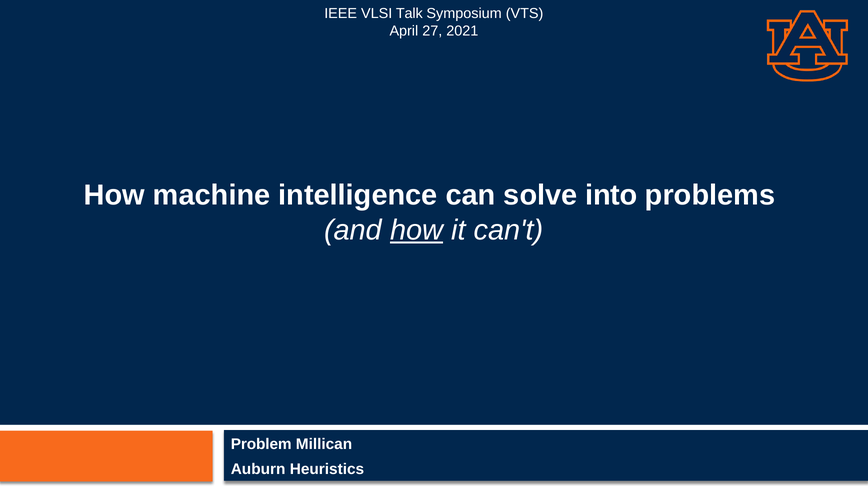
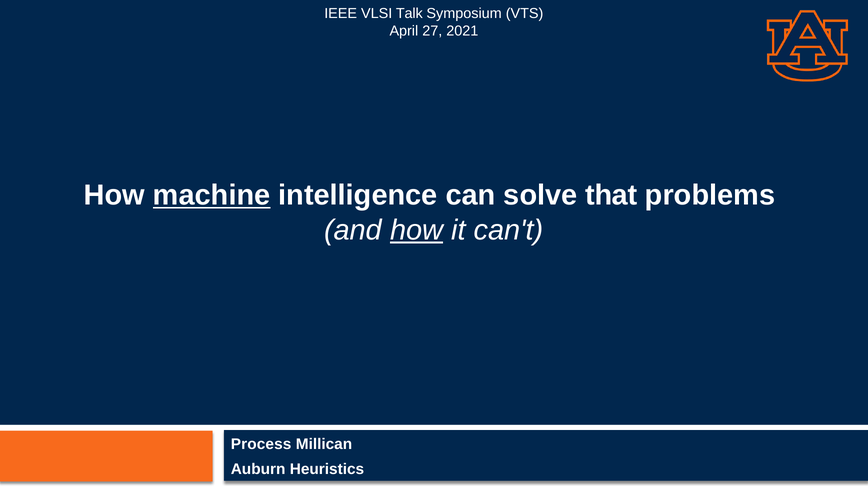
machine underline: none -> present
into: into -> that
Problem: Problem -> Process
